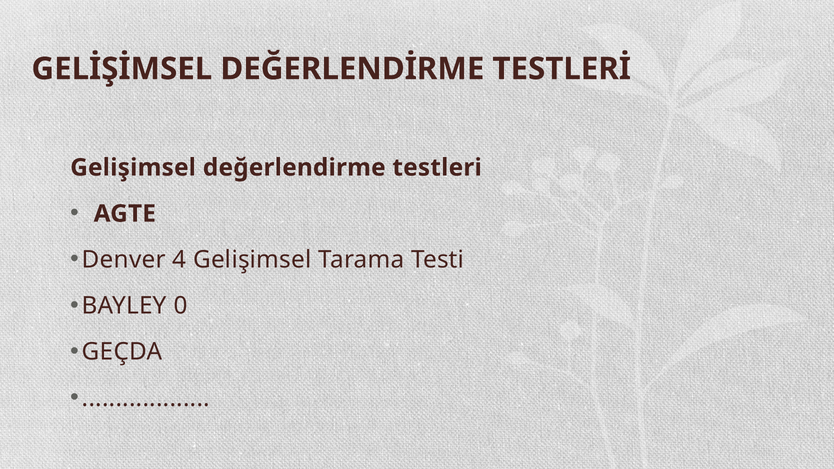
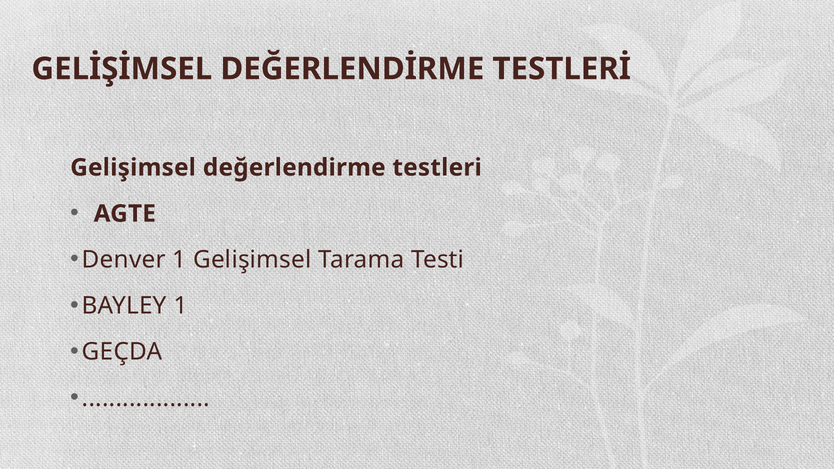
Denver 4: 4 -> 1
BAYLEY 0: 0 -> 1
